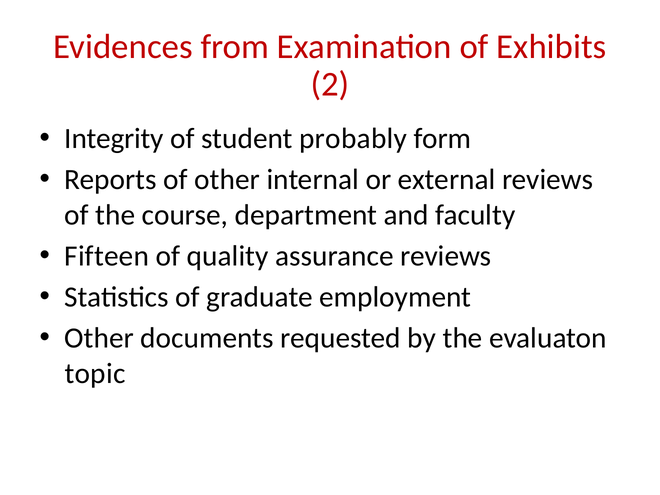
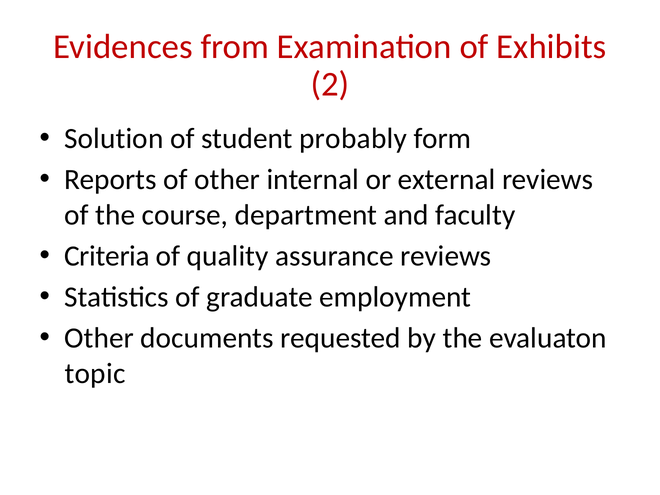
Integrity: Integrity -> Solution
Fifteen: Fifteen -> Criteria
